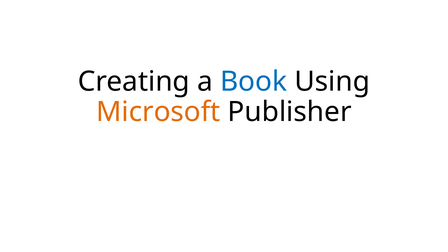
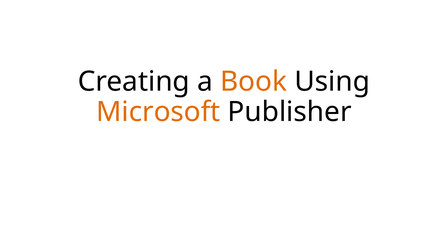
Book colour: blue -> orange
